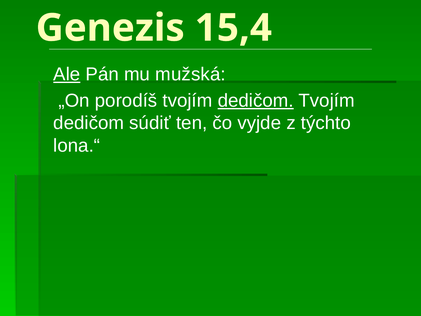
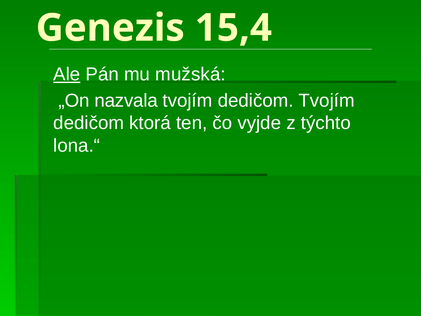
porodíš: porodíš -> nazvala
dedičom at (256, 100) underline: present -> none
súdiť: súdiť -> ktorá
